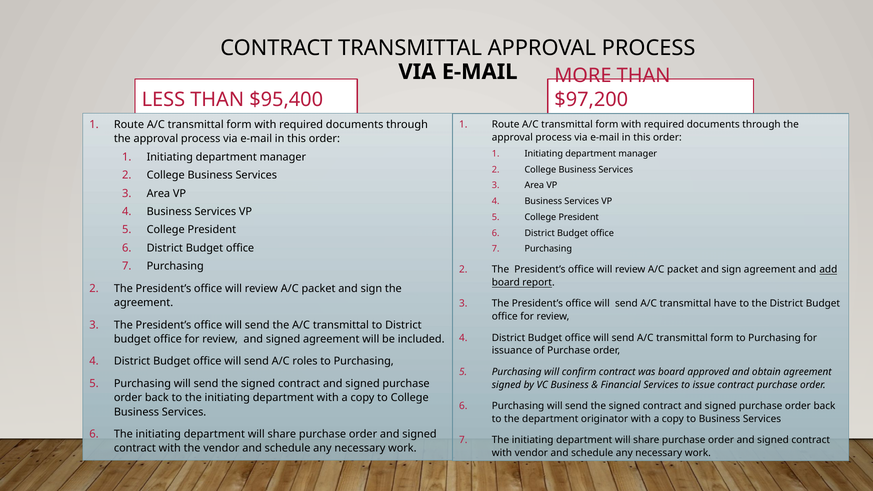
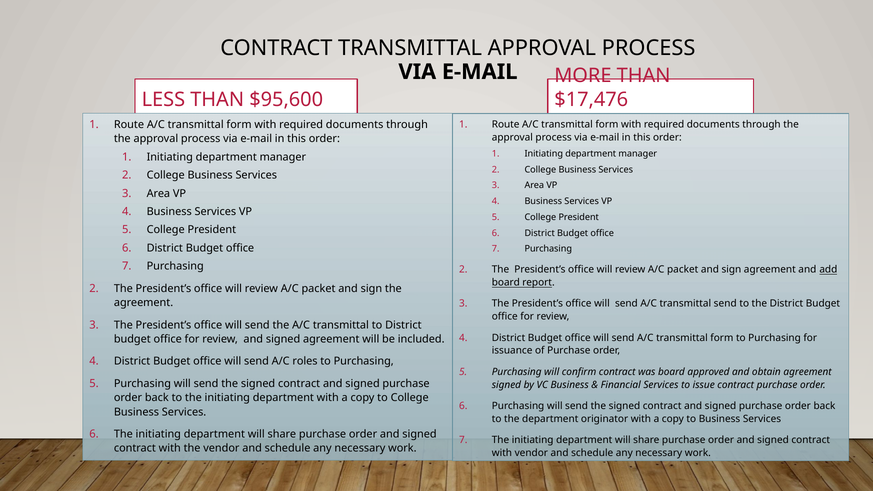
$95,400: $95,400 -> $95,600
$97,200: $97,200 -> $17,476
transmittal have: have -> send
